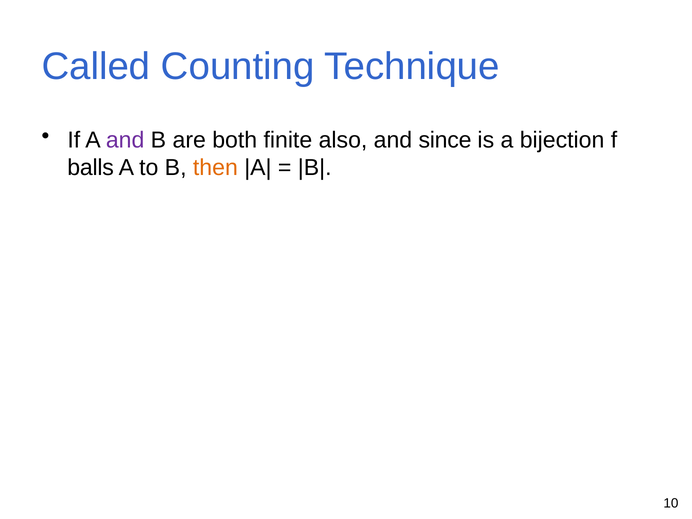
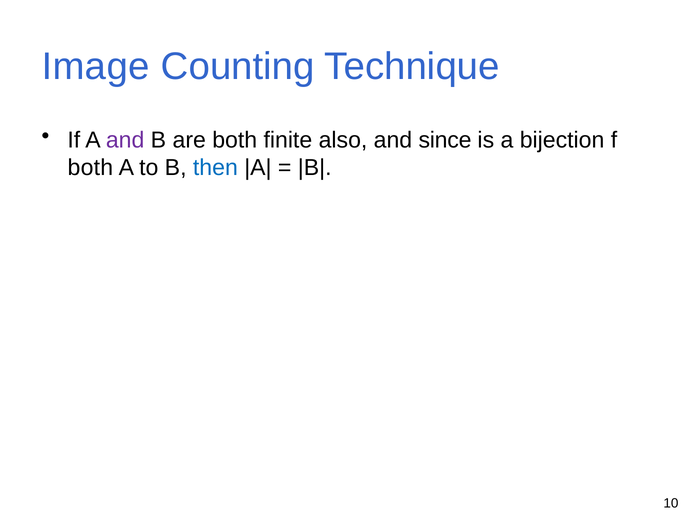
Called: Called -> Image
balls at (91, 168): balls -> both
then colour: orange -> blue
